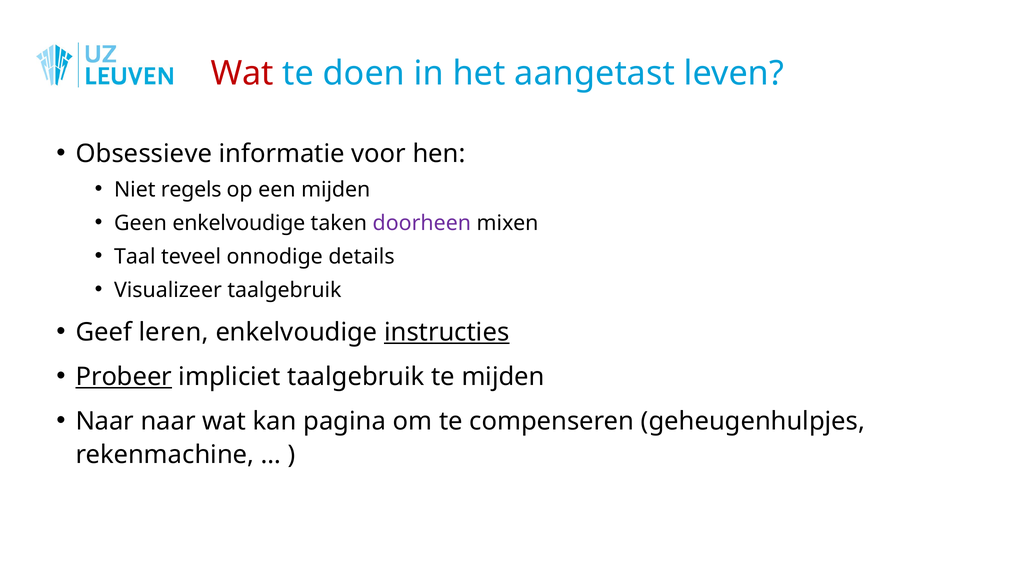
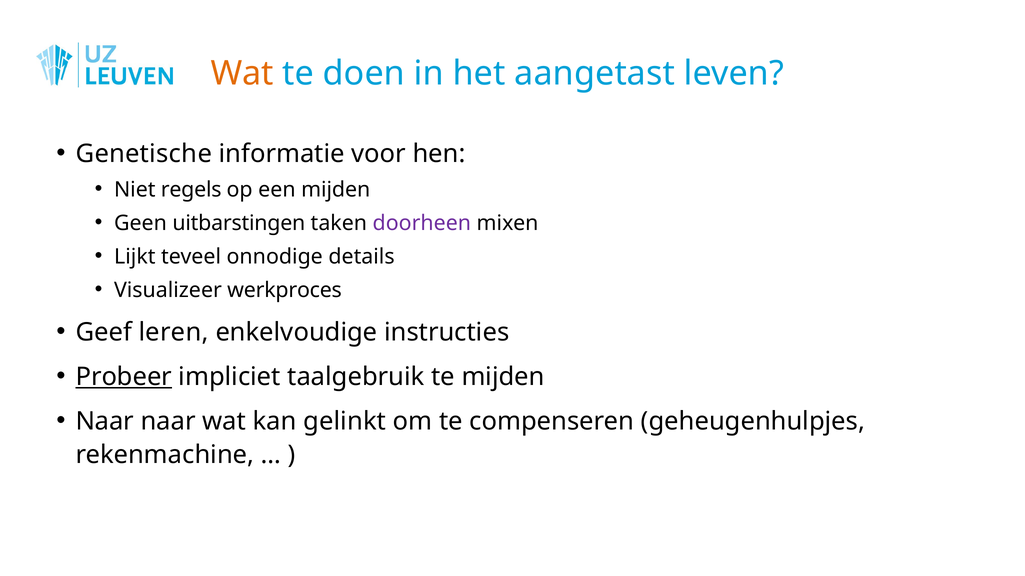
Wat at (242, 74) colour: red -> orange
Obsessieve: Obsessieve -> Genetische
Geen enkelvoudige: enkelvoudige -> uitbarstingen
Taal: Taal -> Lijkt
Visualizeer taalgebruik: taalgebruik -> werkproces
instructies underline: present -> none
pagina: pagina -> gelinkt
